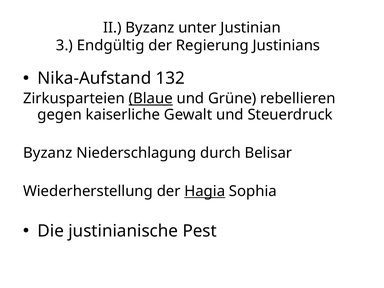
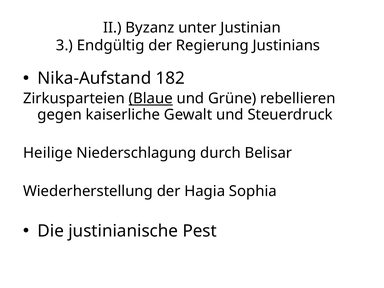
132: 132 -> 182
Byzanz at (48, 153): Byzanz -> Heilige
Hagia underline: present -> none
